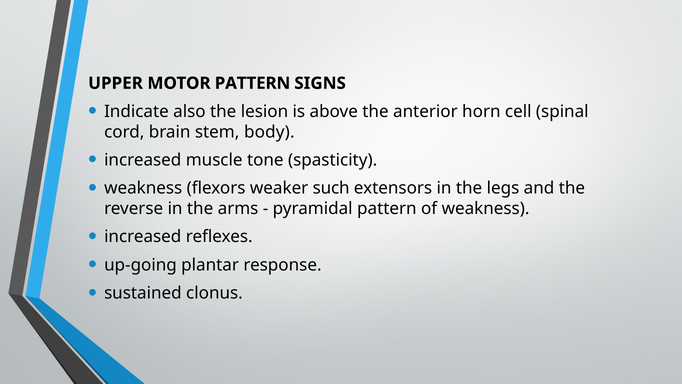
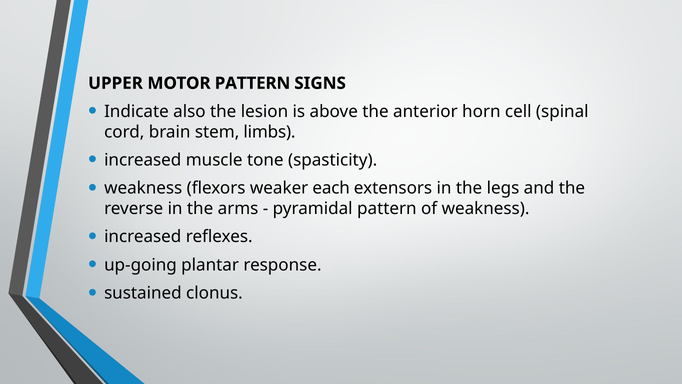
body: body -> limbs
such: such -> each
